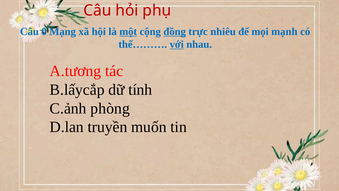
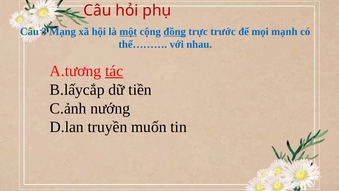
0: 0 -> 3
nhiêu: nhiêu -> trước
với underline: present -> none
tác underline: none -> present
tính: tính -> tiền
phòng: phòng -> nướng
